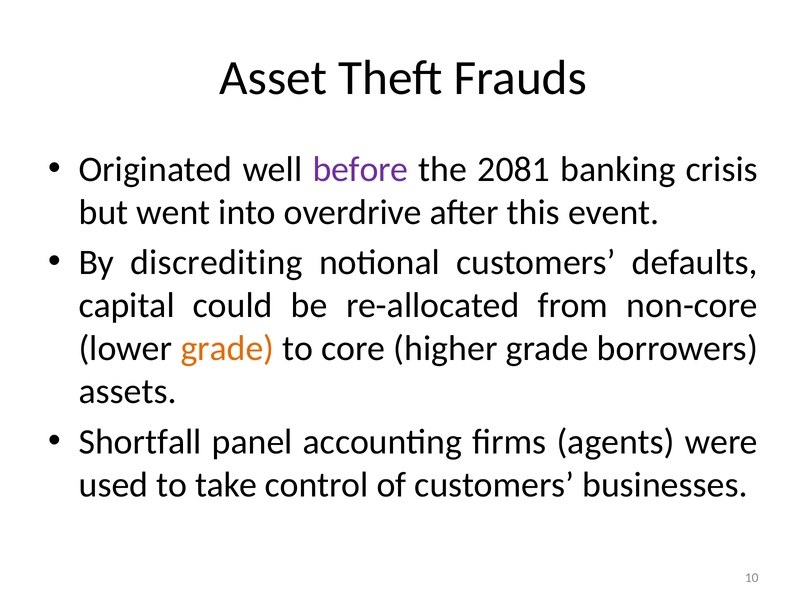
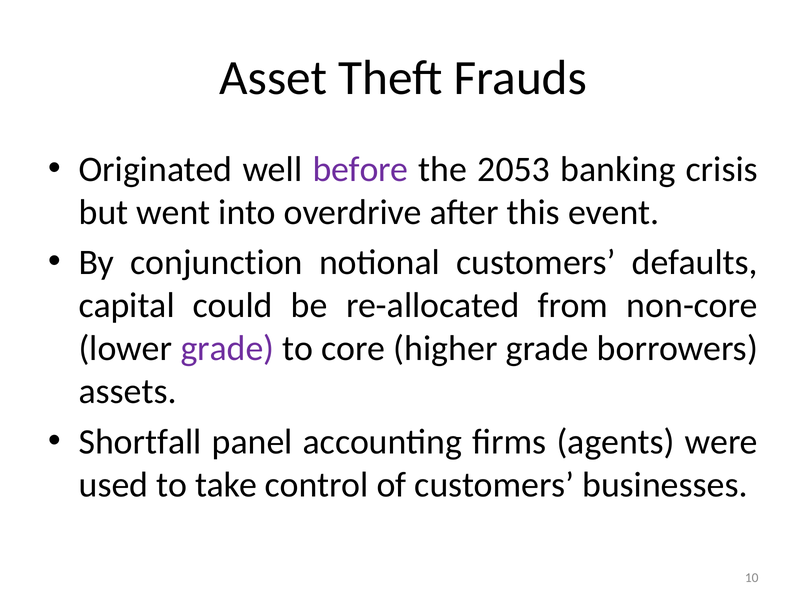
2081: 2081 -> 2053
discrediting: discrediting -> conjunction
grade at (227, 349) colour: orange -> purple
